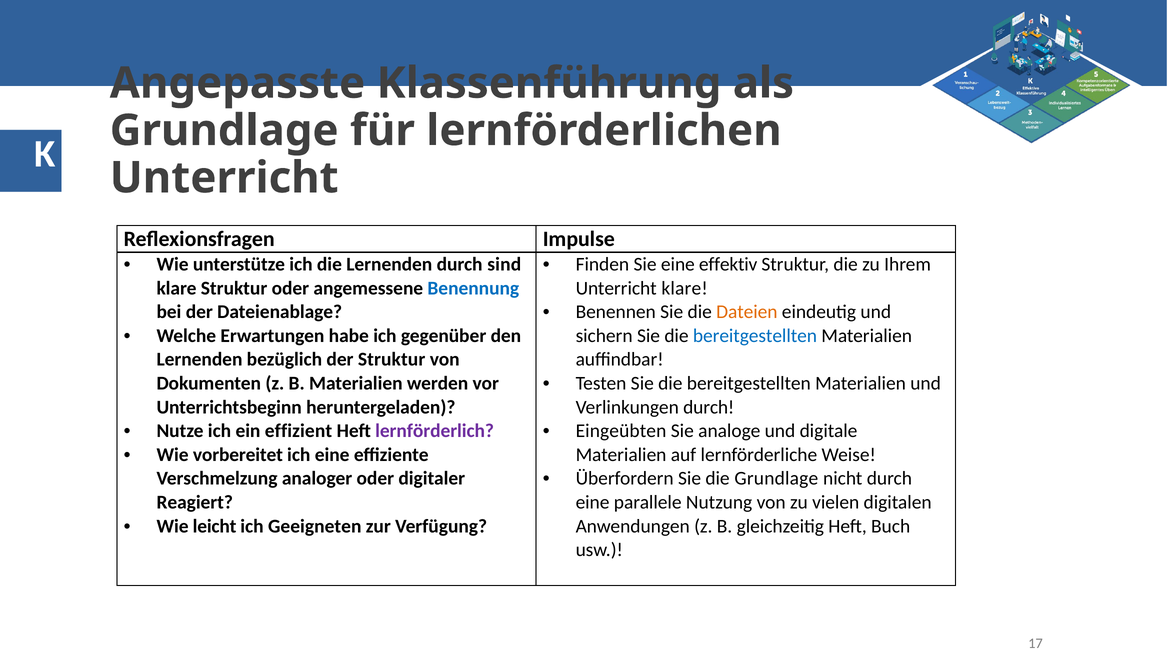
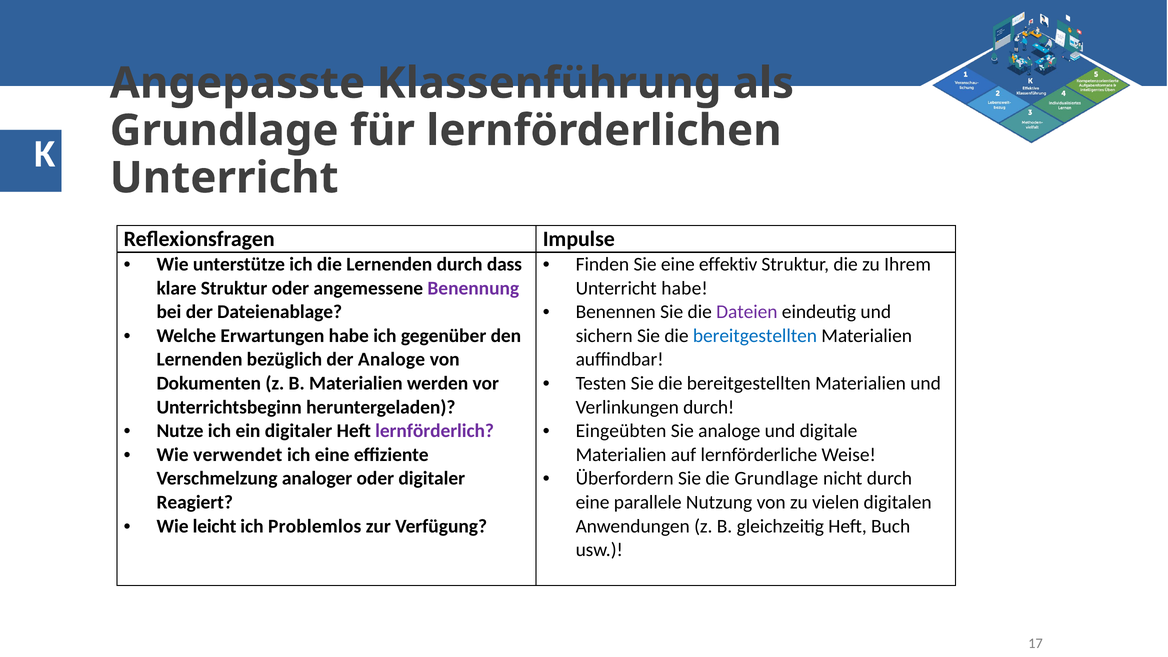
sind: sind -> dass
Benennung colour: blue -> purple
Unterricht klare: klare -> habe
Dateien colour: orange -> purple
der Struktur: Struktur -> Analoge
ein effizient: effizient -> digitaler
vorbereitet: vorbereitet -> verwendet
Geeigneten: Geeigneten -> Problemlos
